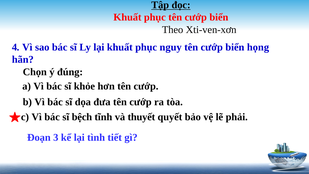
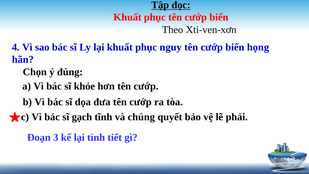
bệch: bệch -> gạch
thuyết: thuyết -> chúng
